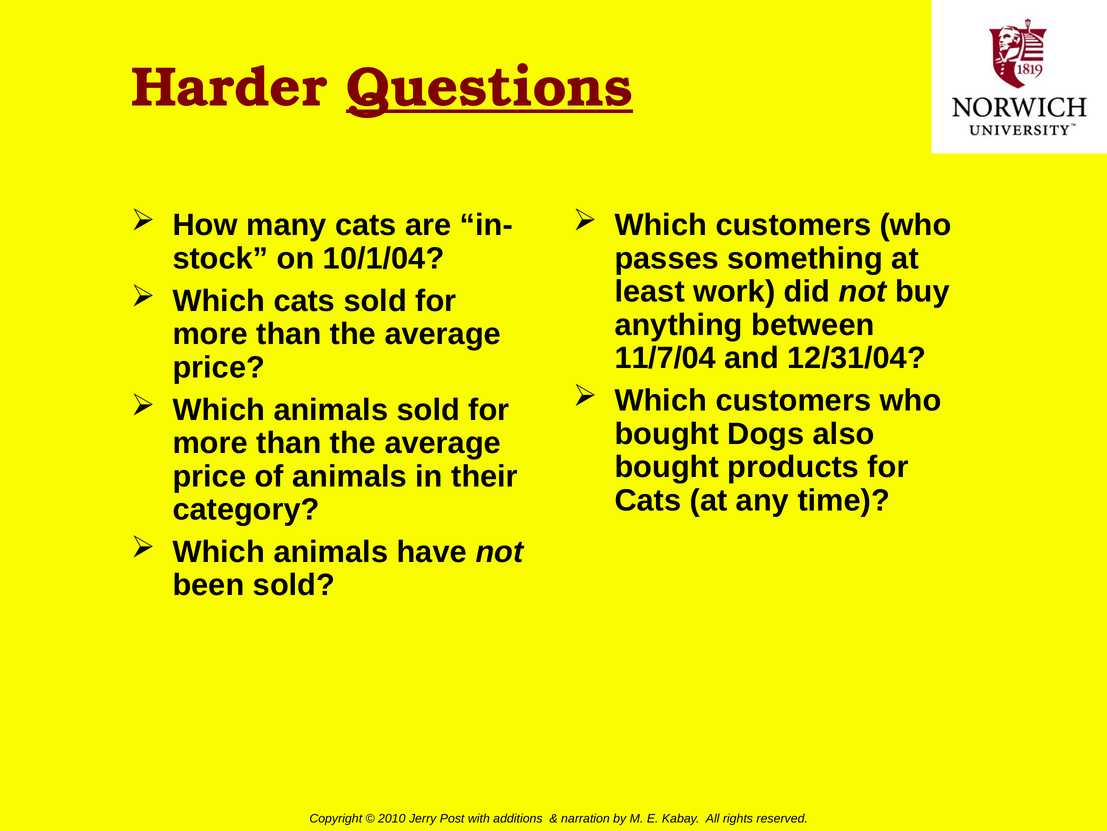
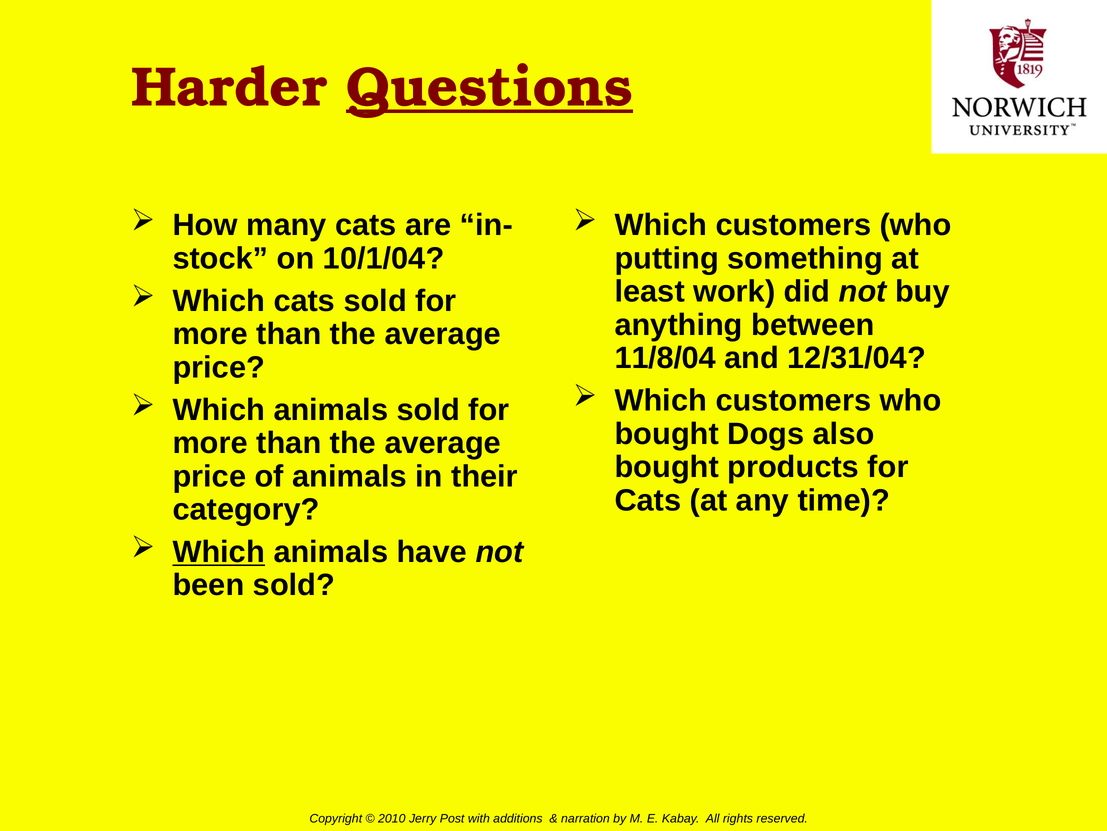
passes: passes -> putting
11/7/04: 11/7/04 -> 11/8/04
Which at (219, 552) underline: none -> present
